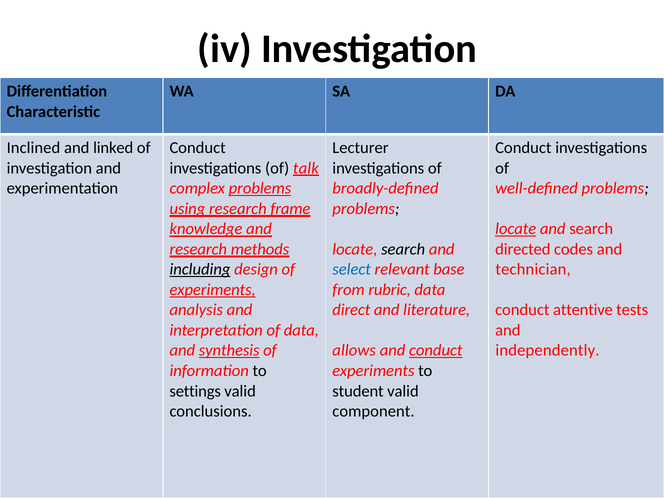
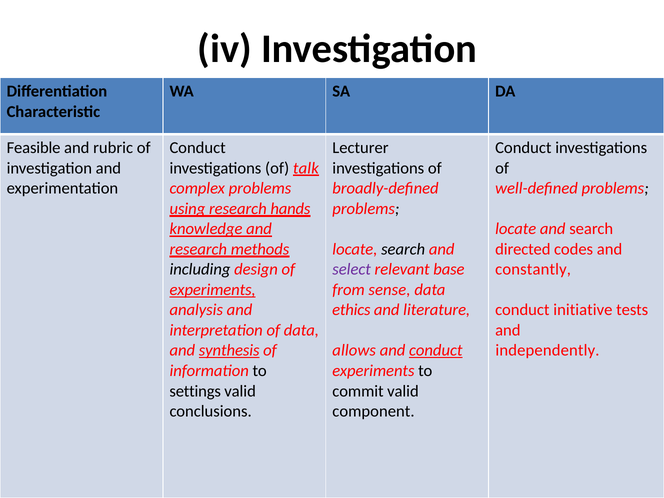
Inclined: Inclined -> Feasible
linked: linked -> rubric
problems at (260, 188) underline: present -> none
frame: frame -> hands
locate at (516, 229) underline: present -> none
including underline: present -> none
select colour: blue -> purple
technician: technician -> constantly
rubric: rubric -> sense
direct: direct -> ethics
attentive: attentive -> initiative
student: student -> commit
